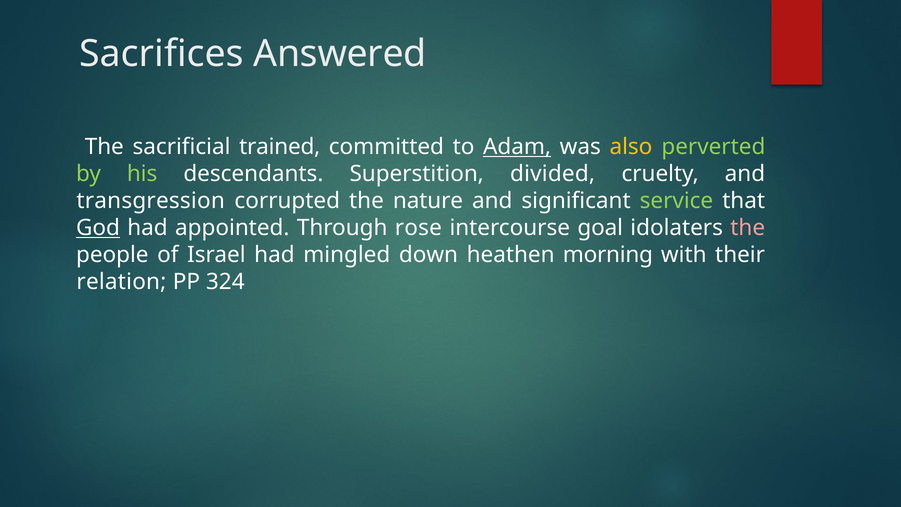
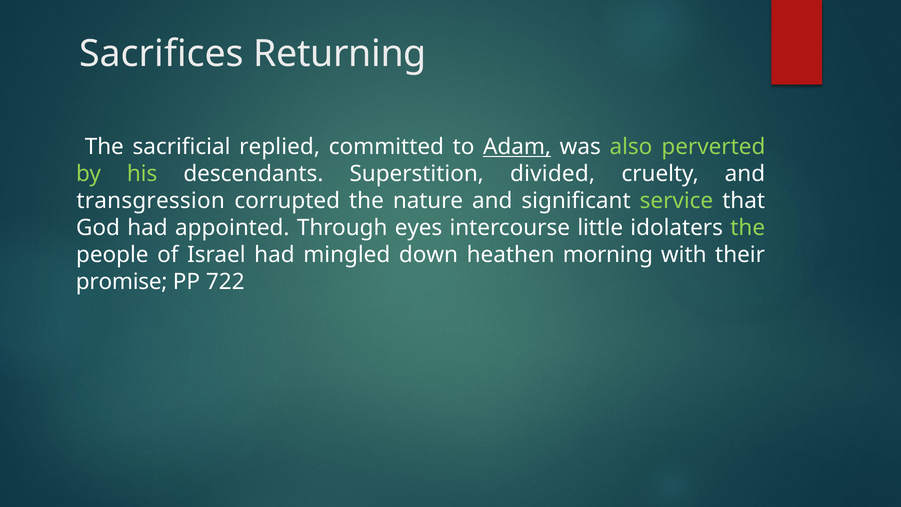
Answered: Answered -> Returning
trained: trained -> replied
also colour: yellow -> light green
God underline: present -> none
rose: rose -> eyes
goal: goal -> little
the at (748, 228) colour: pink -> light green
relation: relation -> promise
324: 324 -> 722
